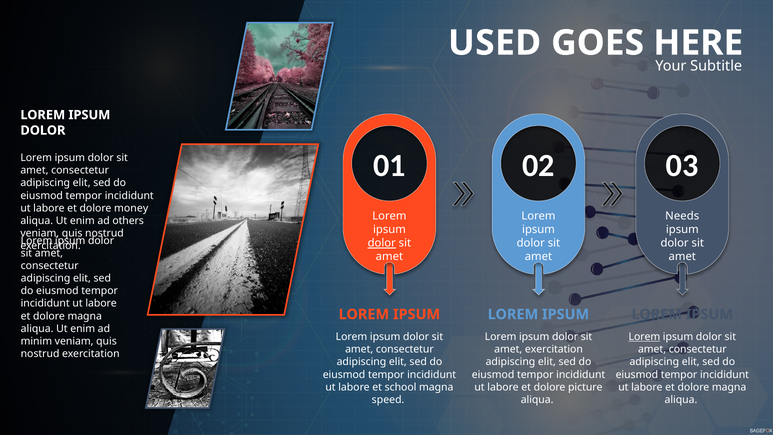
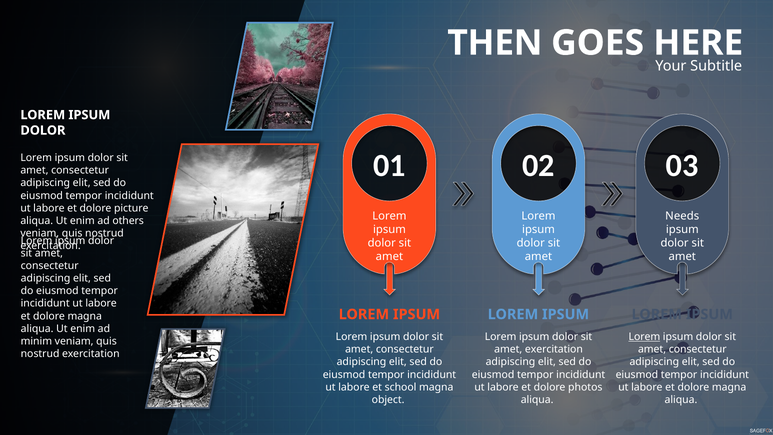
USED: USED -> THEN
money: money -> picture
dolor at (382, 243) underline: present -> none
picture: picture -> photos
speed: speed -> object
